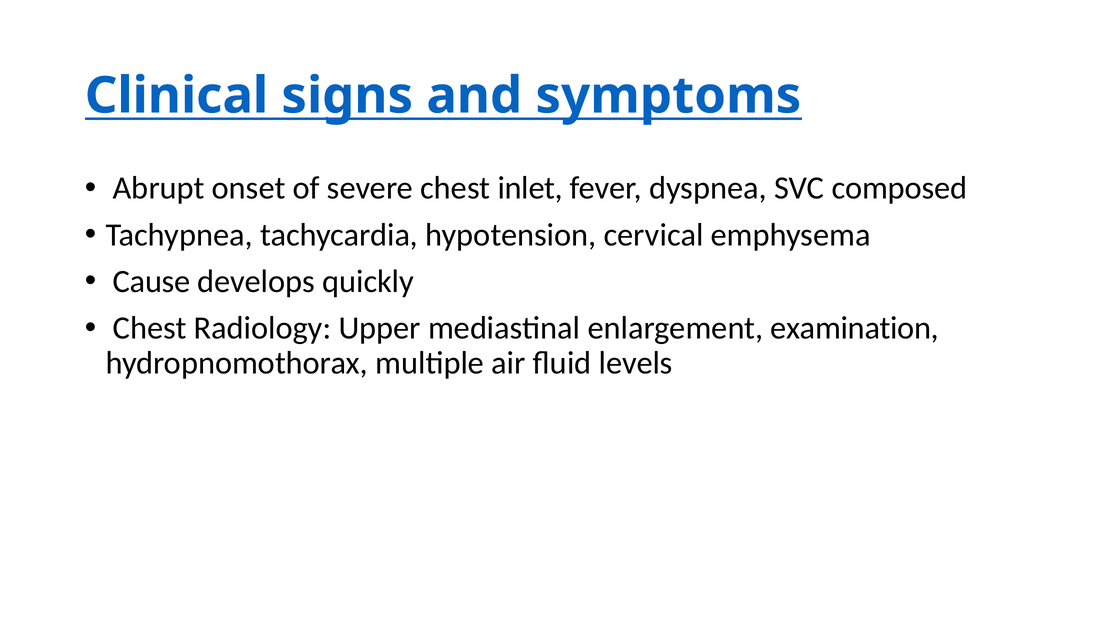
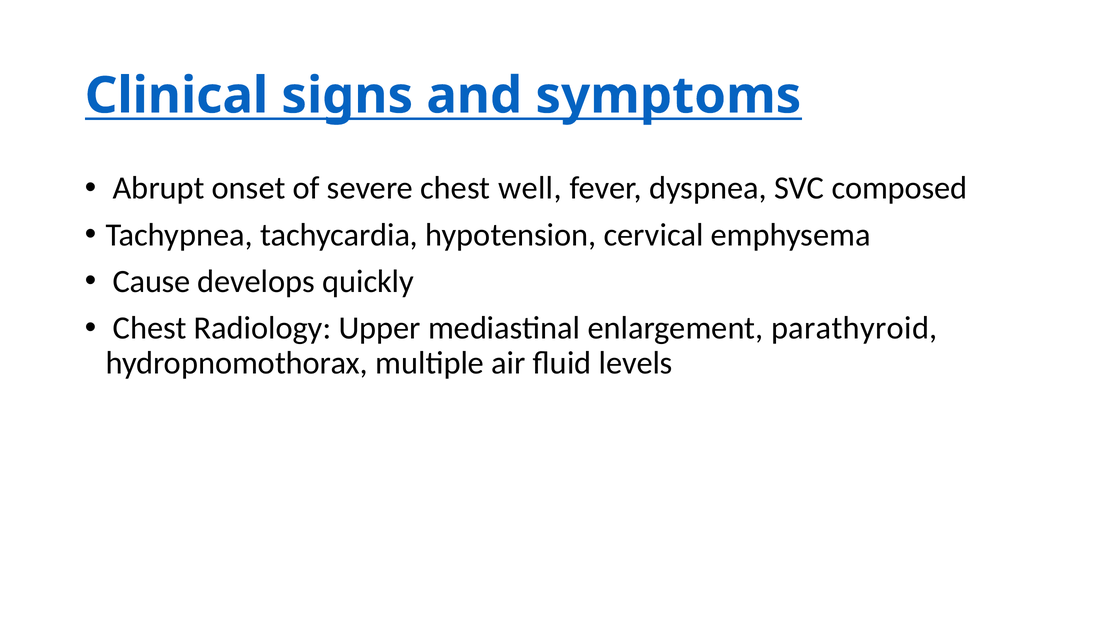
inlet: inlet -> well
examination: examination -> parathyroid
